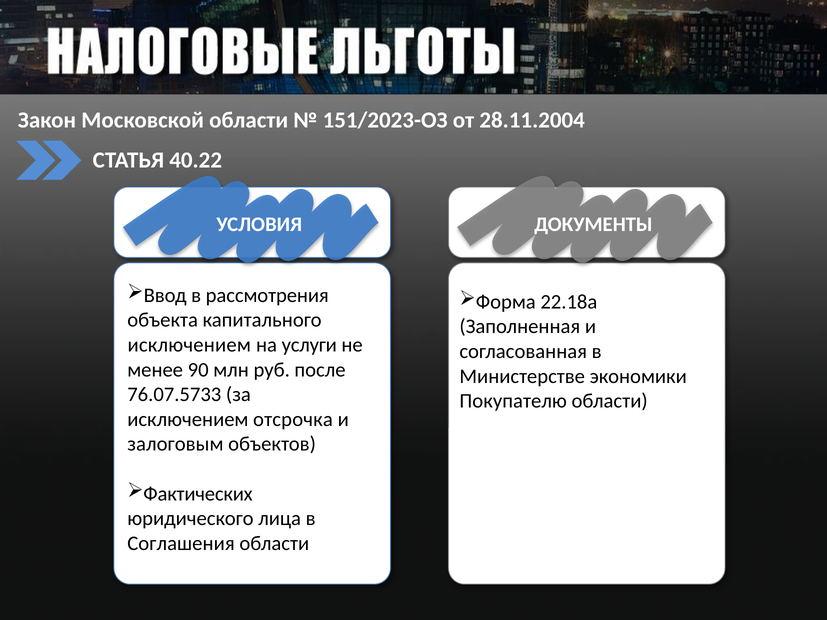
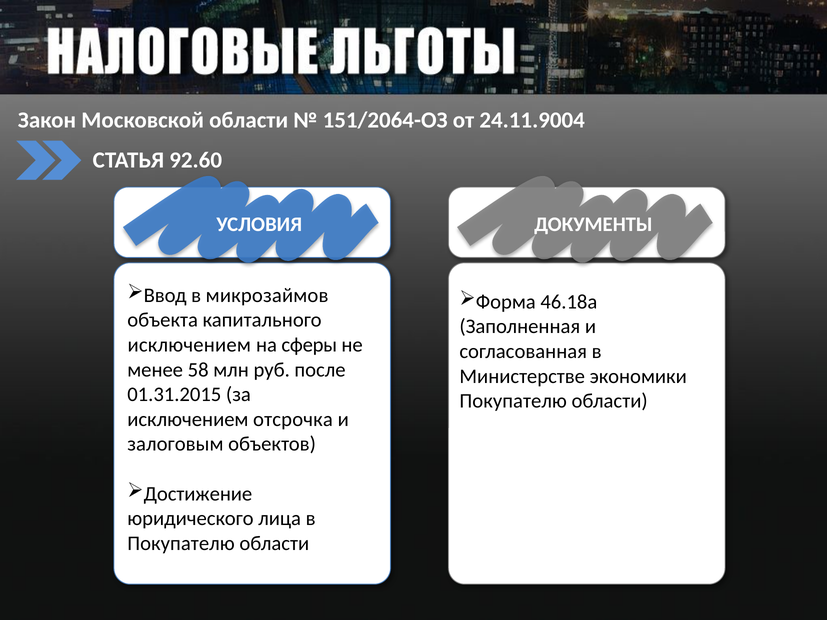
151/2023-ОЗ: 151/2023-ОЗ -> 151/2064-ОЗ
28.11.2004: 28.11.2004 -> 24.11.9004
40.22: 40.22 -> 92.60
рассмотрения: рассмотрения -> микрозаймов
22.18а: 22.18а -> 46.18а
услуги: услуги -> сферы
90: 90 -> 58
76.07.5733: 76.07.5733 -> 01.31.2015
Фактических: Фактических -> Достижение
Соглашения at (181, 544): Соглашения -> Покупателю
